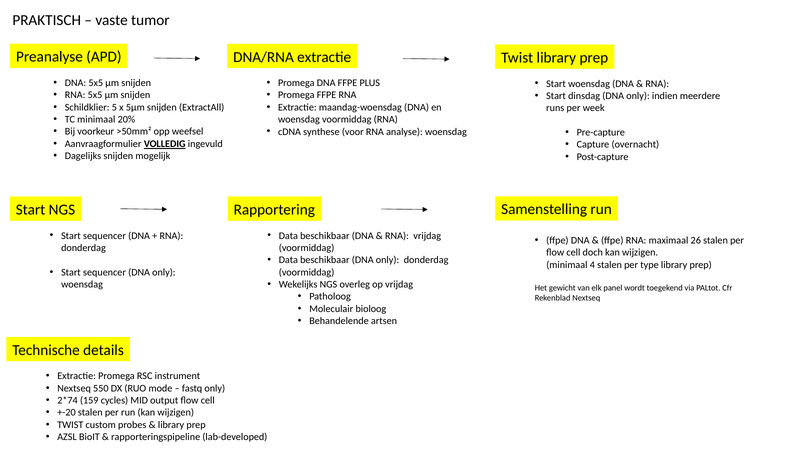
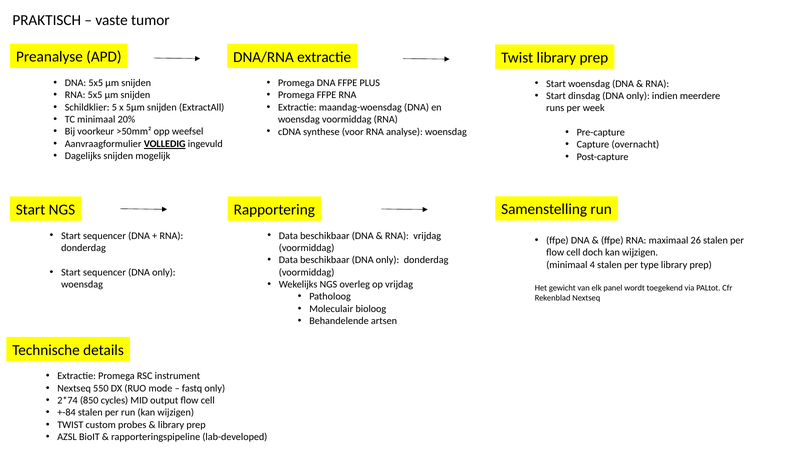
159: 159 -> 850
+-20: +-20 -> +-84
